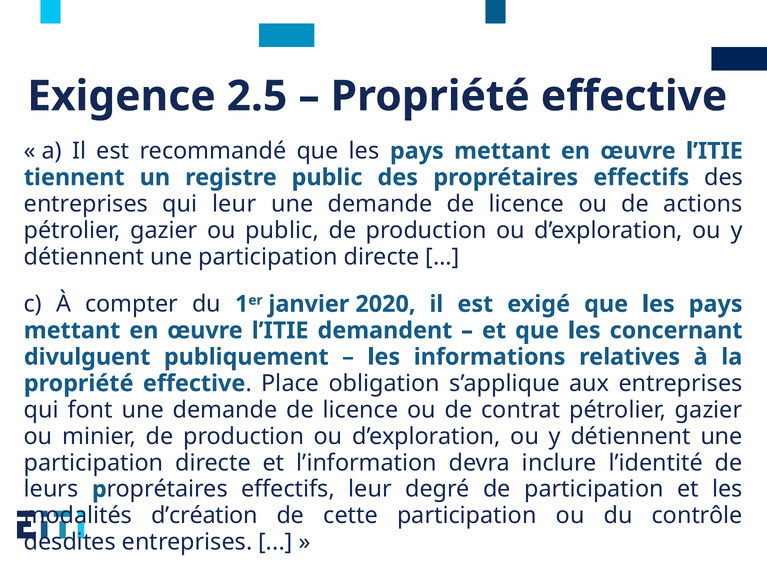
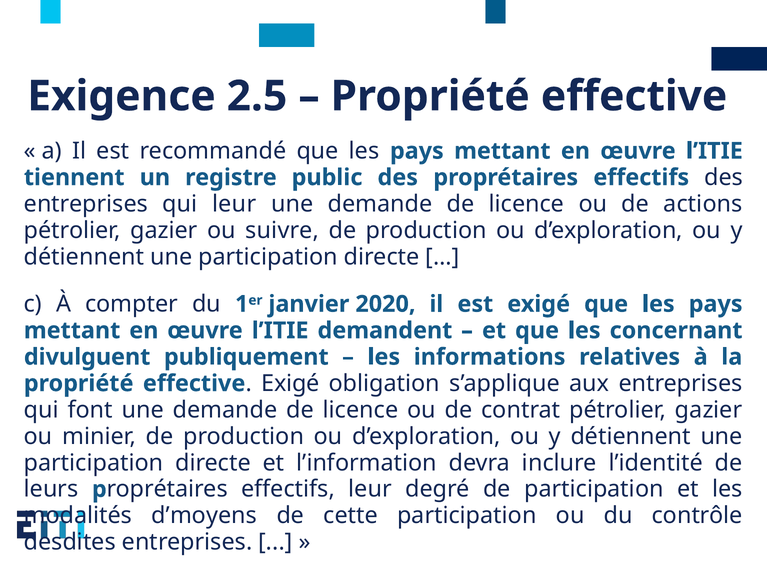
ou public: public -> suivre
Place at (290, 383): Place -> Exigé
d’création: d’création -> d’moyens
